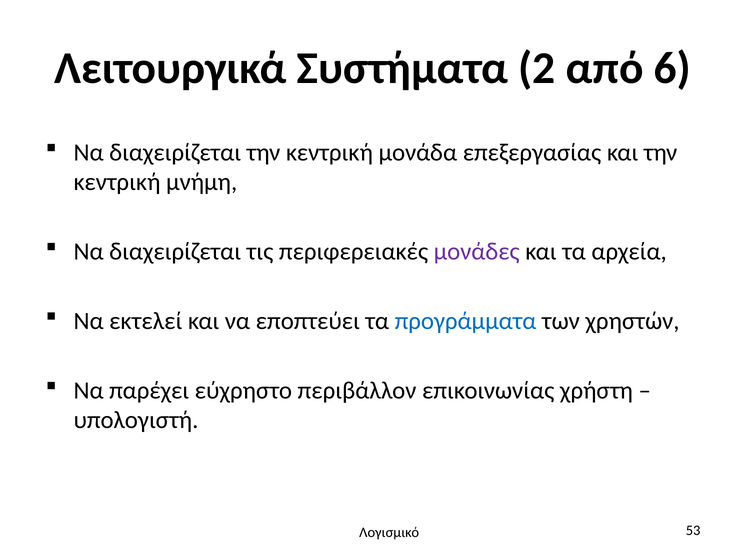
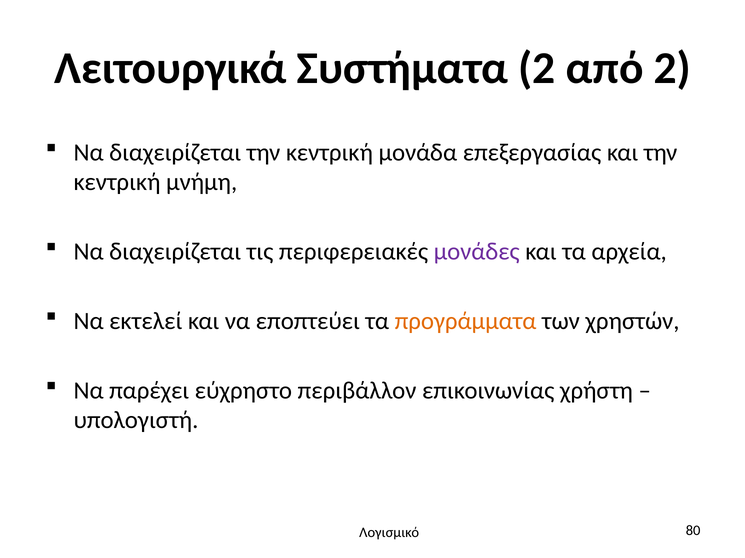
από 6: 6 -> 2
προγράμματα colour: blue -> orange
53: 53 -> 80
